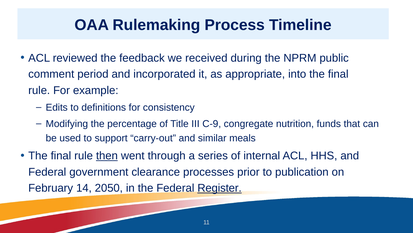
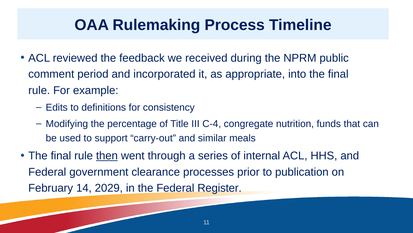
C-9: C-9 -> C-4
2050: 2050 -> 2029
Register underline: present -> none
